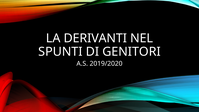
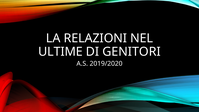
DERIVANTI: DERIVANTI -> RELAZIONI
SPUNTI: SPUNTI -> ULTIME
